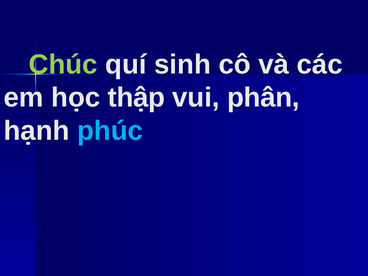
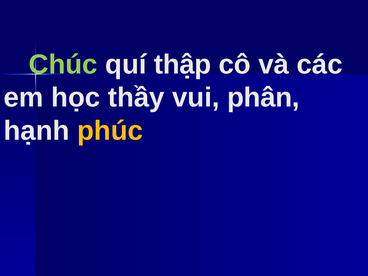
sinh: sinh -> thập
thập: thập -> thầy
phúc colour: light blue -> yellow
